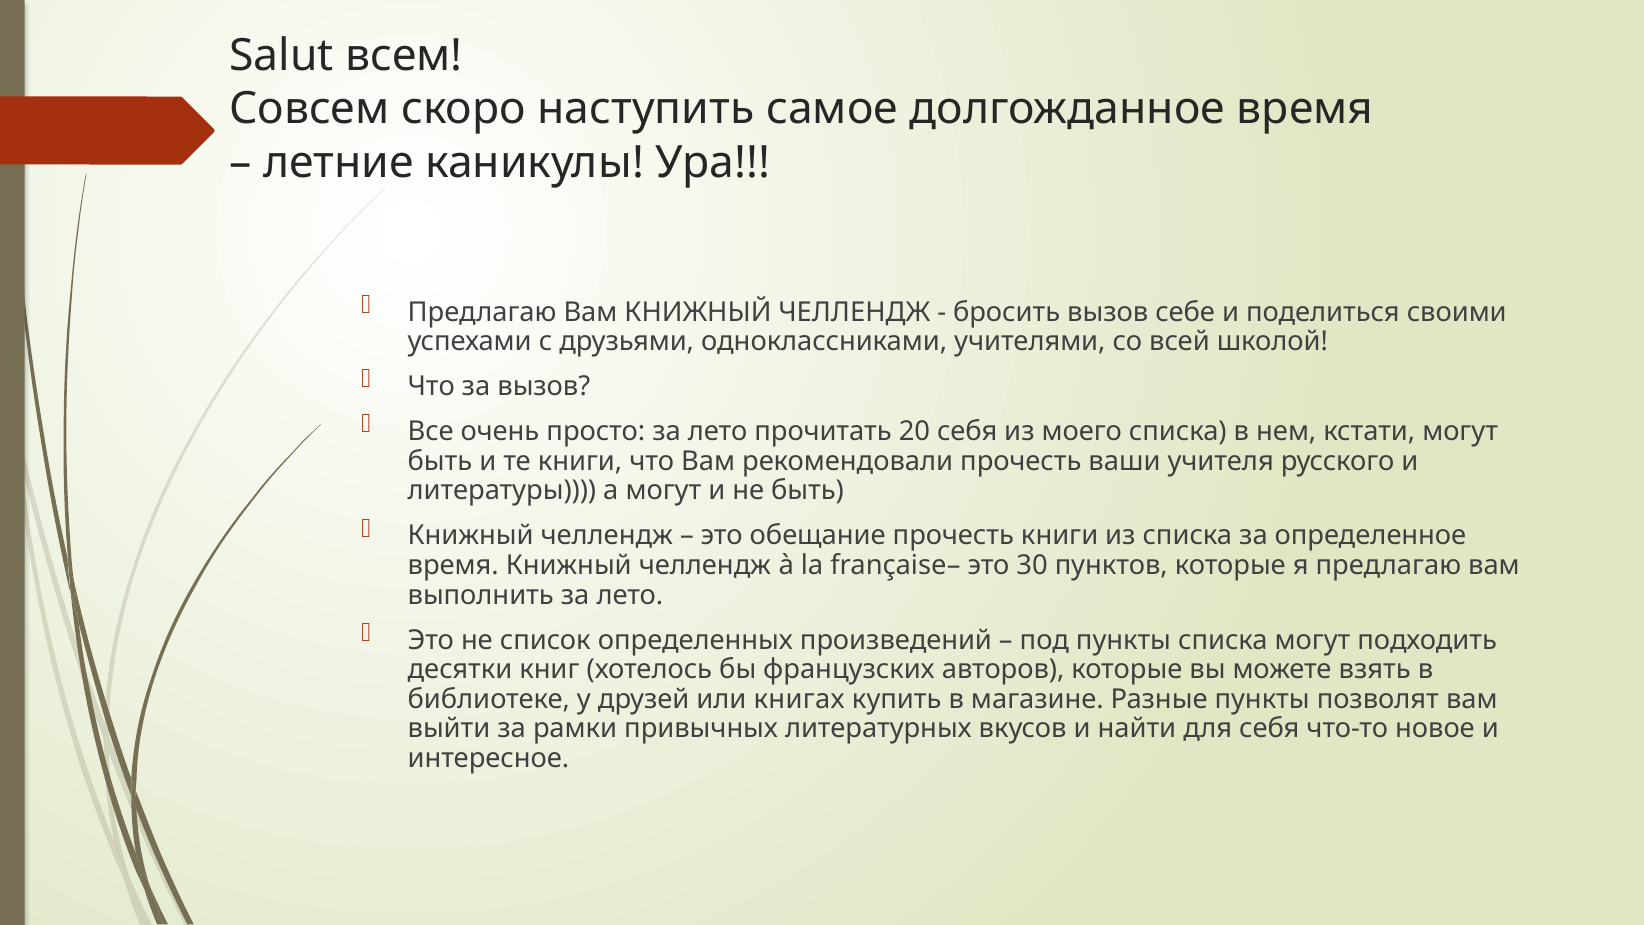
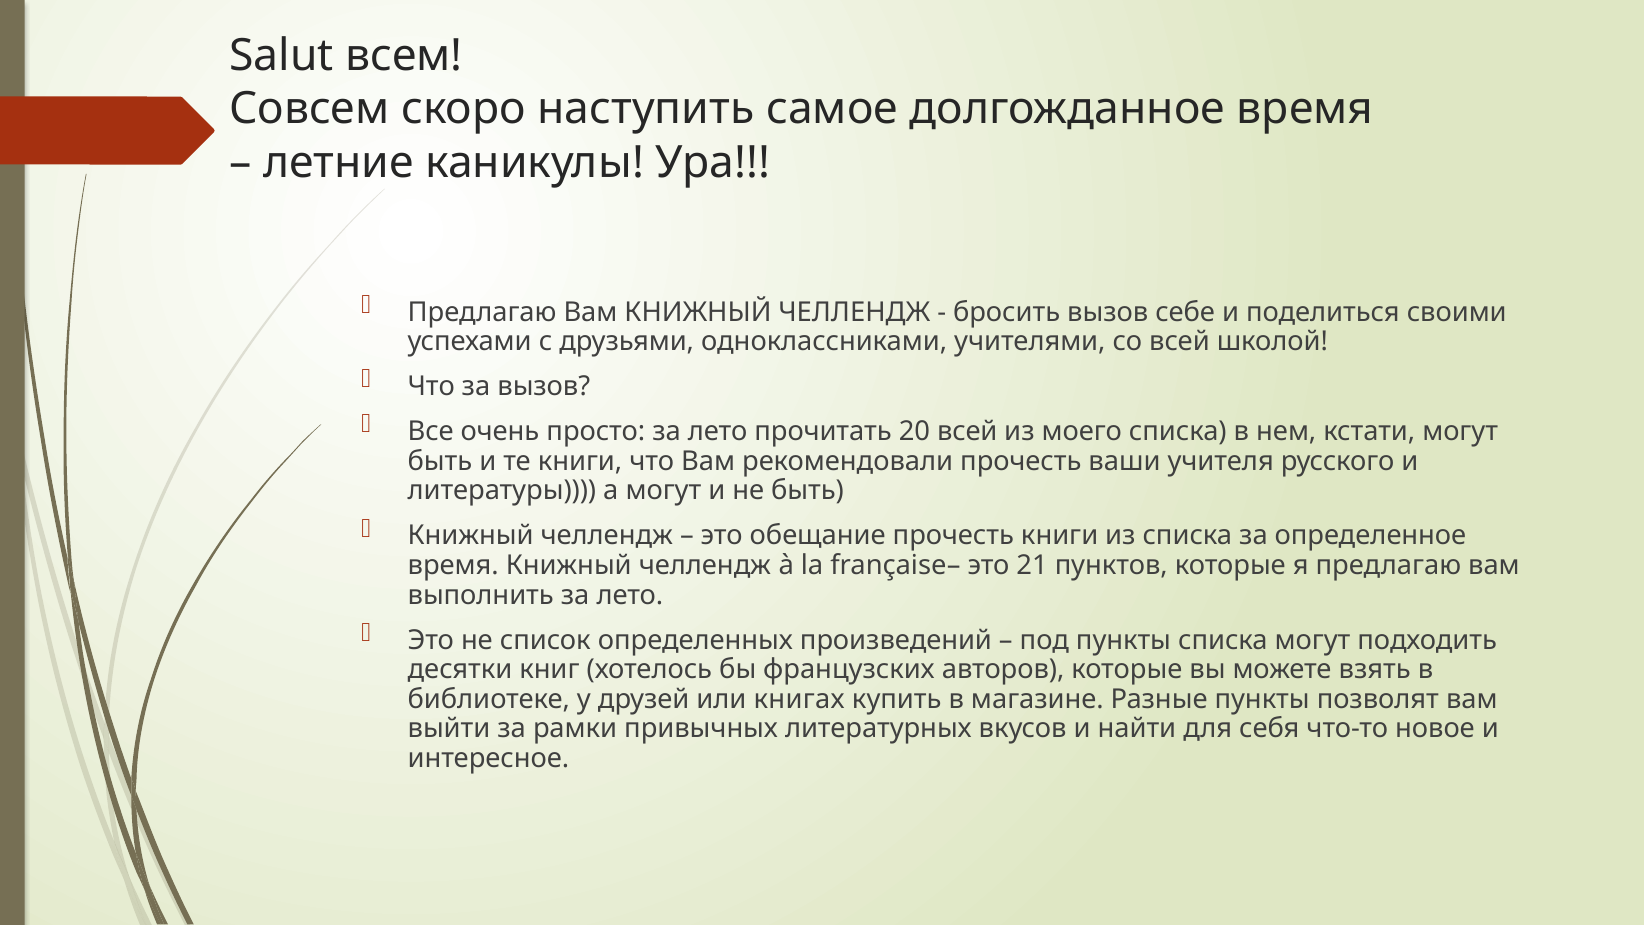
20 себя: себя -> всей
30: 30 -> 21
